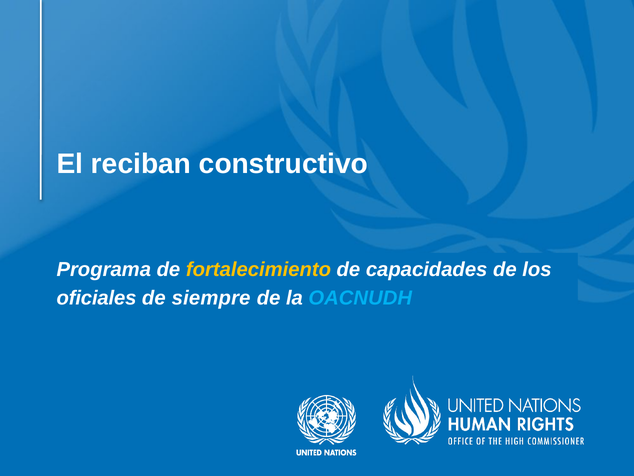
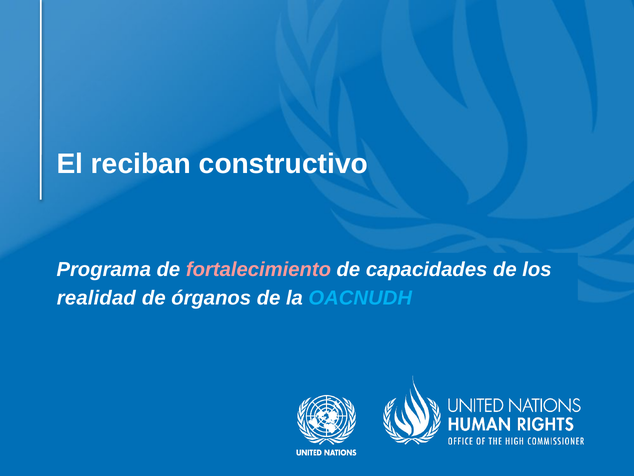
fortalecimiento colour: yellow -> pink
oficiales: oficiales -> realidad
siempre: siempre -> órganos
